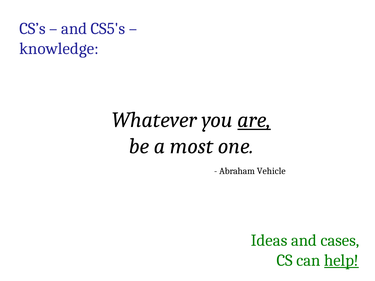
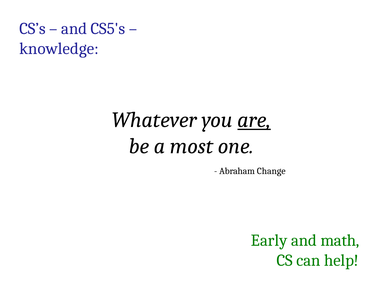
Vehicle: Vehicle -> Change
Ideas: Ideas -> Early
cases: cases -> math
help underline: present -> none
